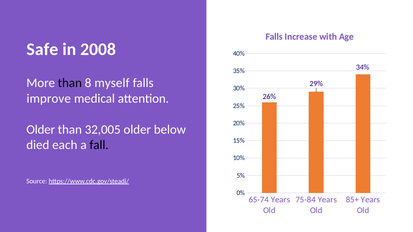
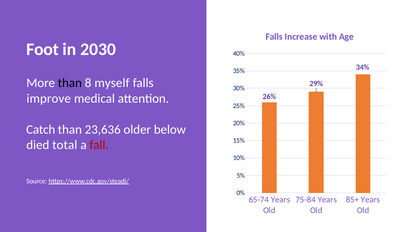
Safe: Safe -> Foot
2008: 2008 -> 2030
Older at (41, 130): Older -> Catch
32,005: 32,005 -> 23,636
each: each -> total
fall colour: black -> red
